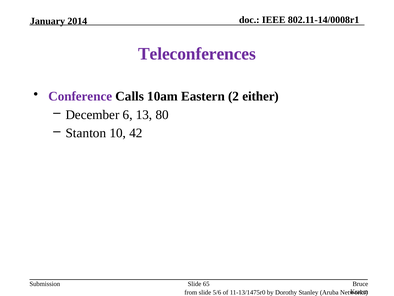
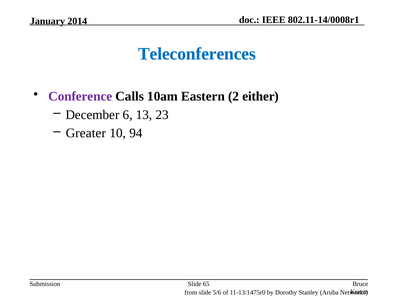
Teleconferences colour: purple -> blue
80: 80 -> 23
Stanton: Stanton -> Greater
42: 42 -> 94
